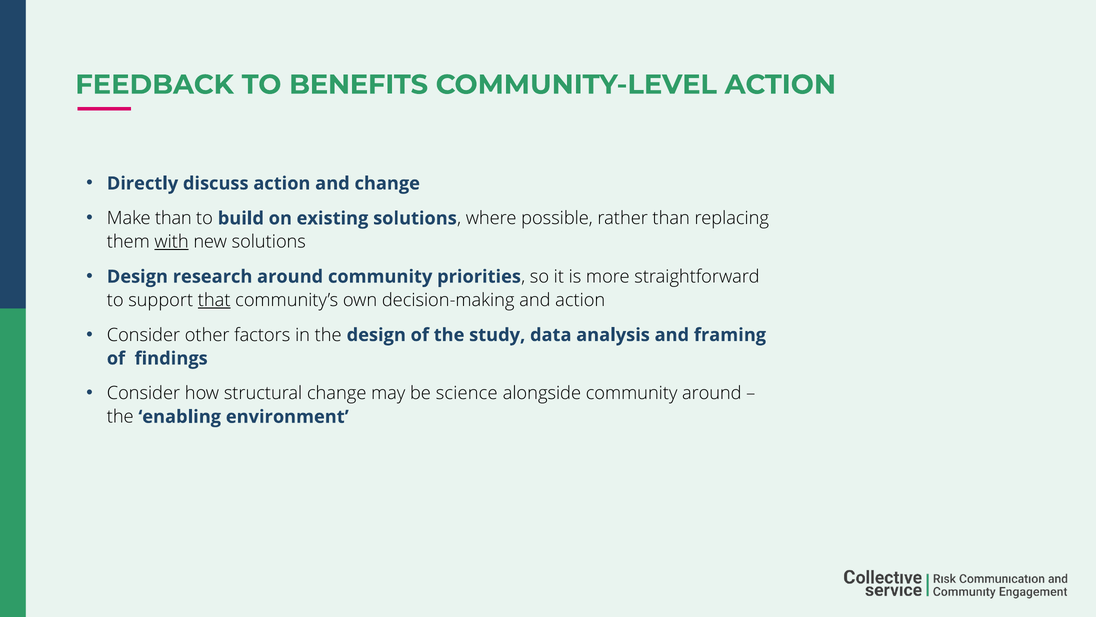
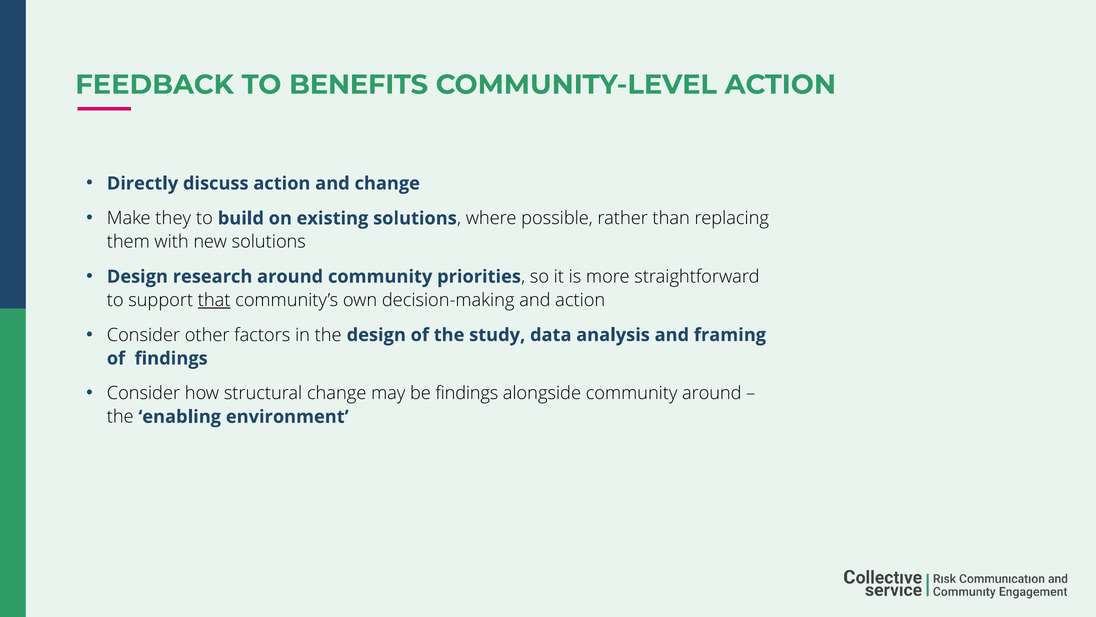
Make than: than -> they
with underline: present -> none
be science: science -> findings
